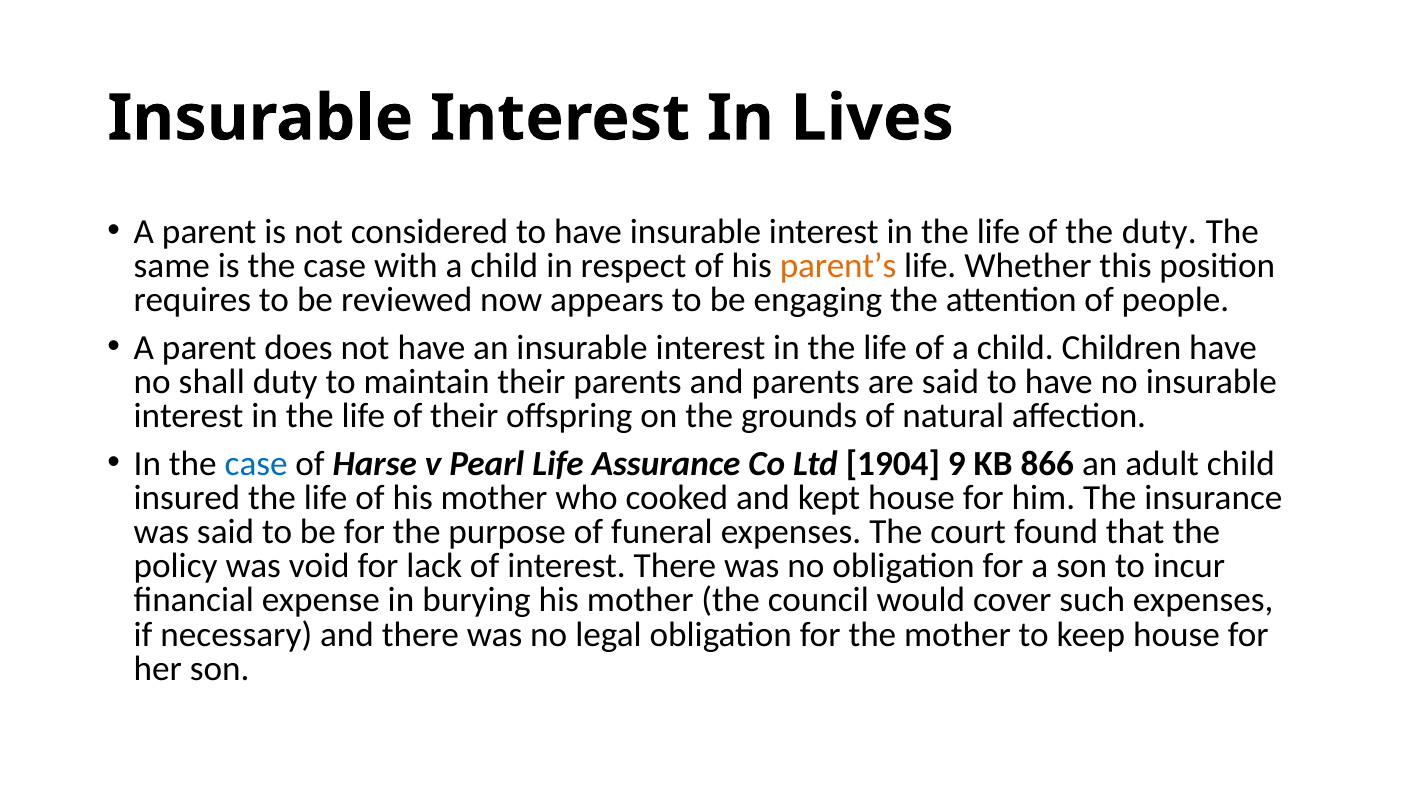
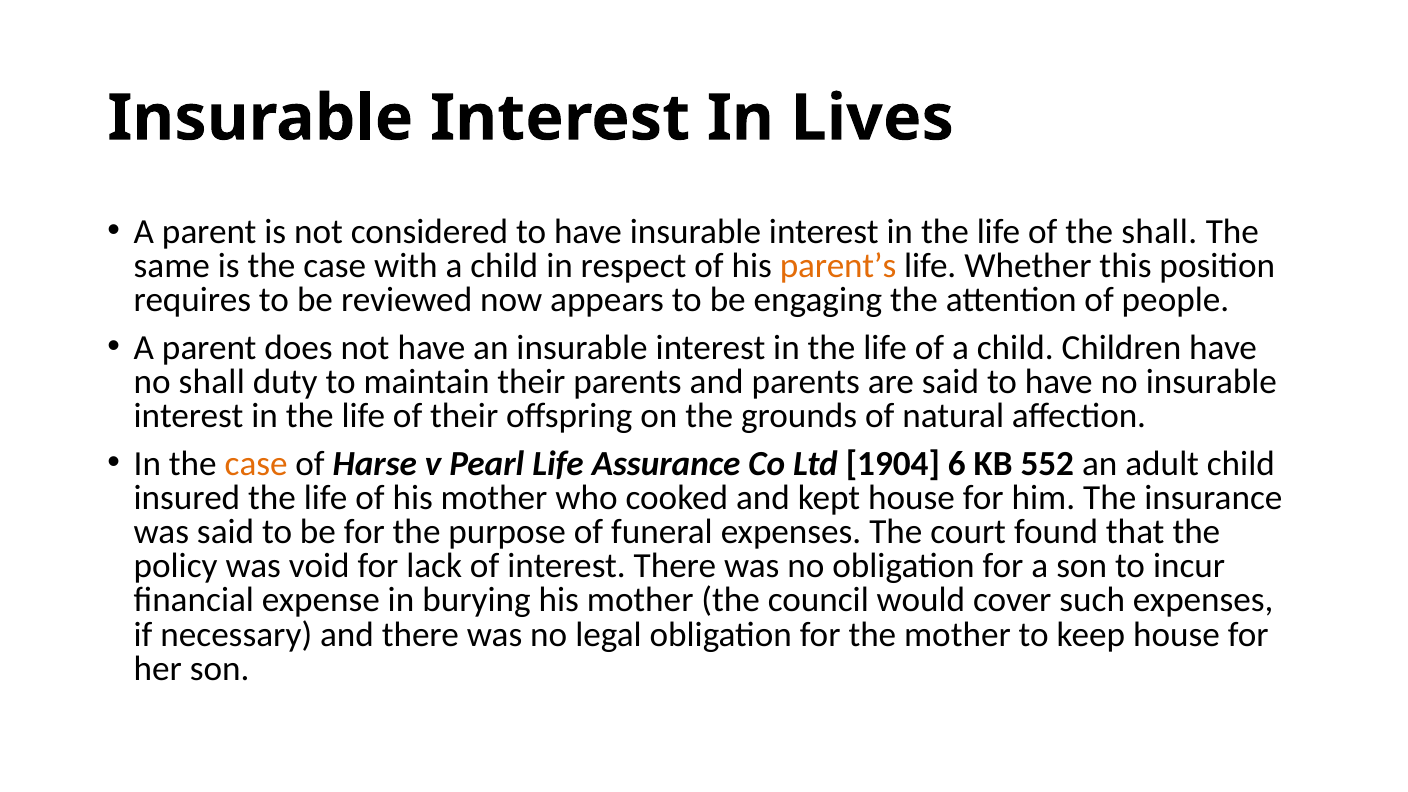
the duty: duty -> shall
case at (256, 463) colour: blue -> orange
9: 9 -> 6
866: 866 -> 552
